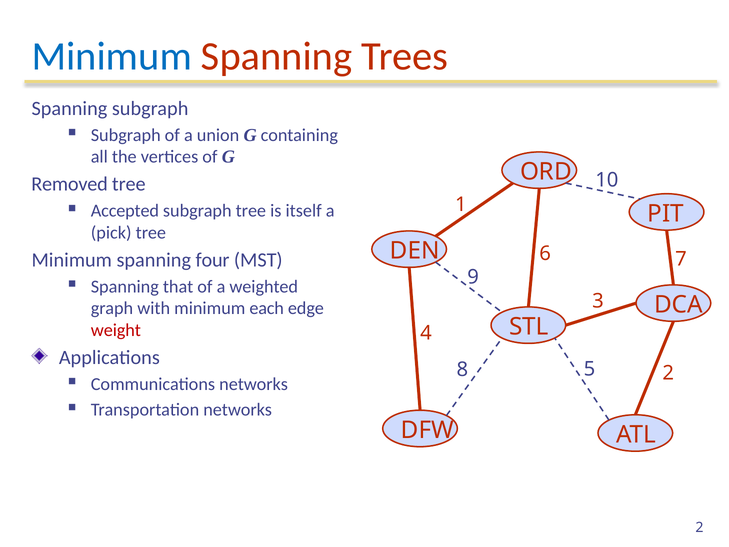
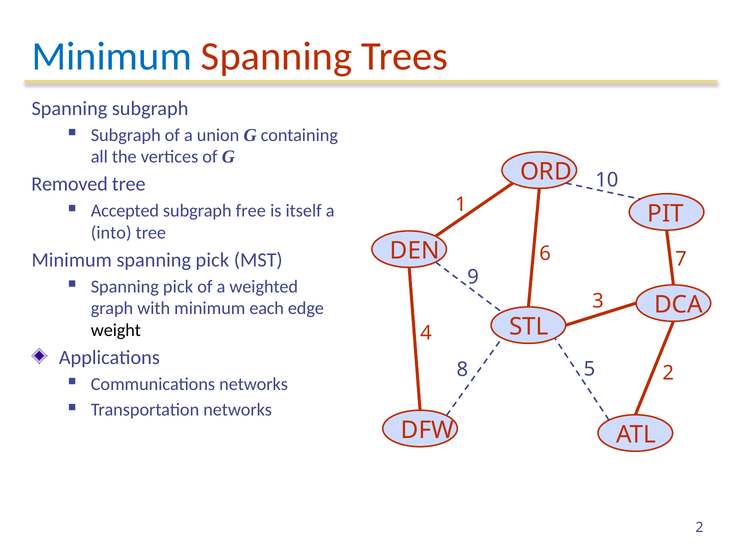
subgraph tree: tree -> free
pick: pick -> into
Minimum spanning four: four -> pick
that at (178, 286): that -> pick
weight colour: red -> black
